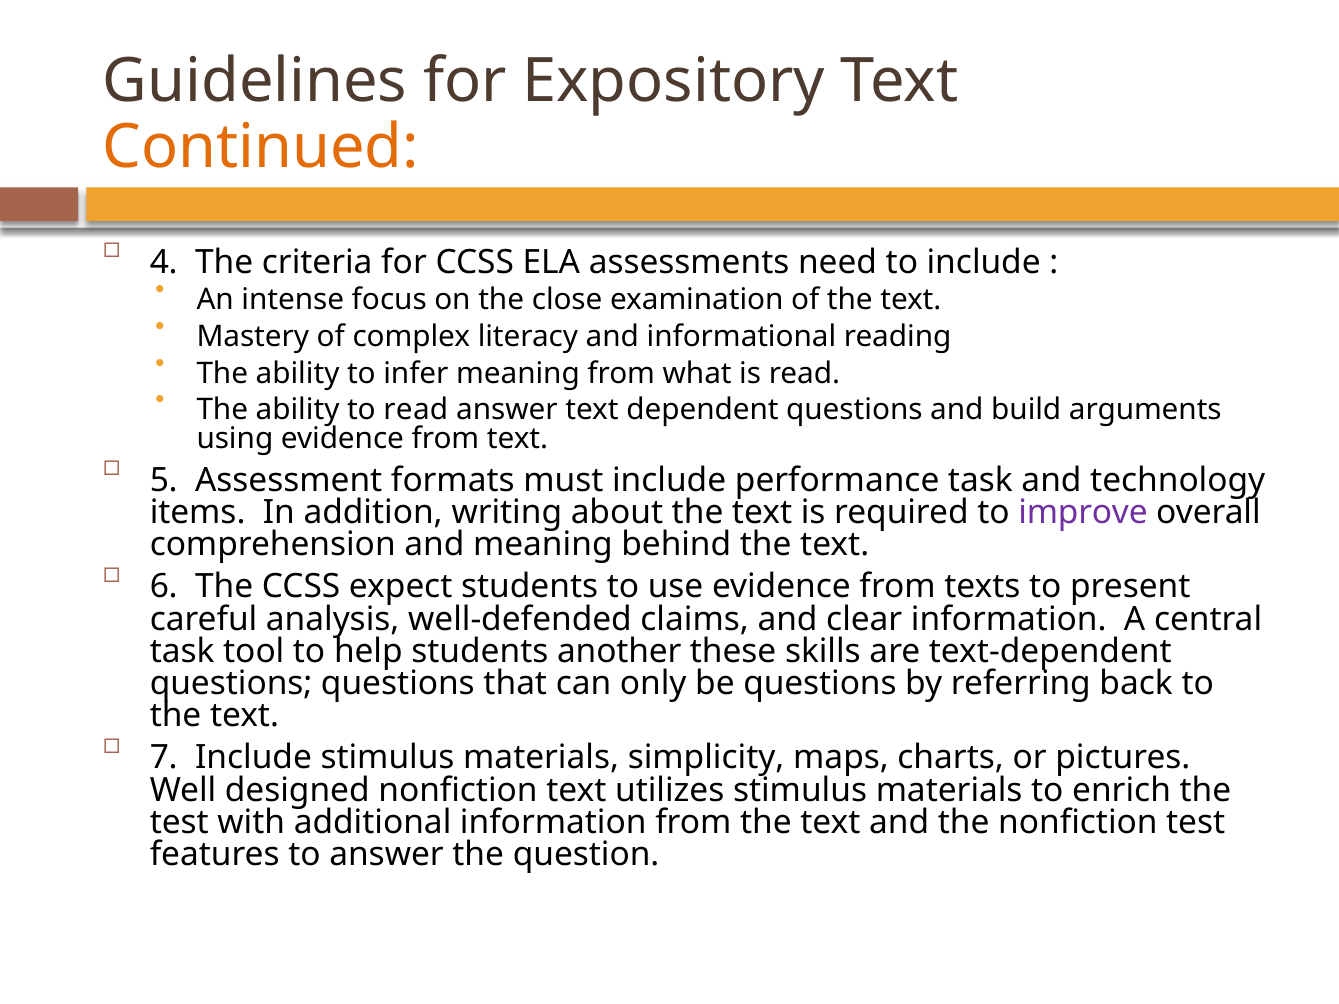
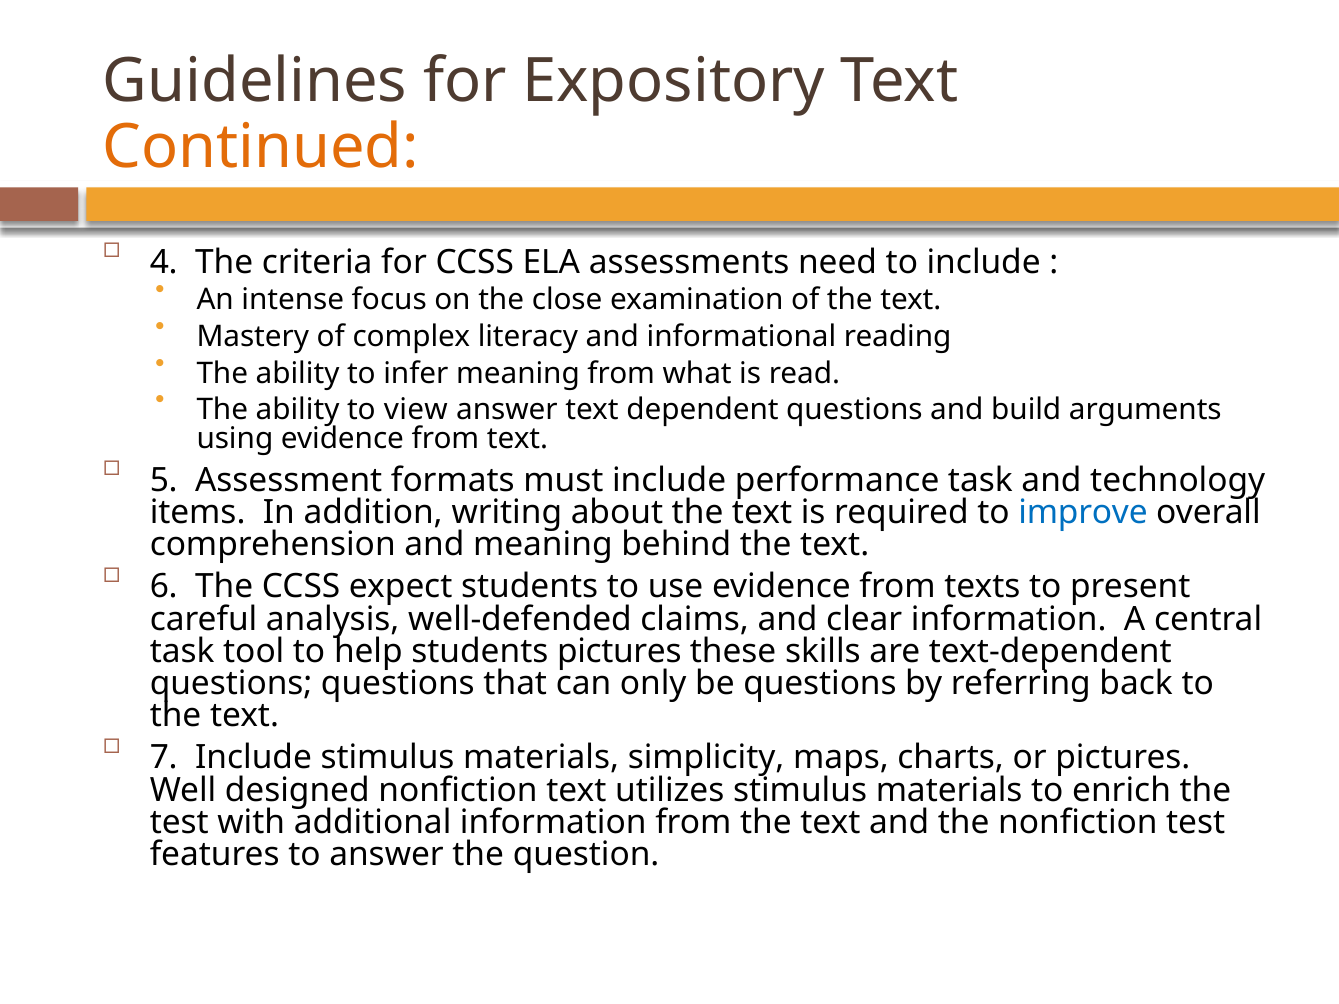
to read: read -> view
improve colour: purple -> blue
students another: another -> pictures
